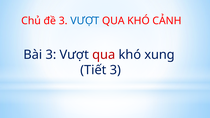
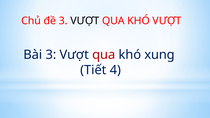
VƯỢT at (85, 21) colour: blue -> black
KHÓ CẢNH: CẢNH -> VƯỢT
Tiết 3: 3 -> 4
